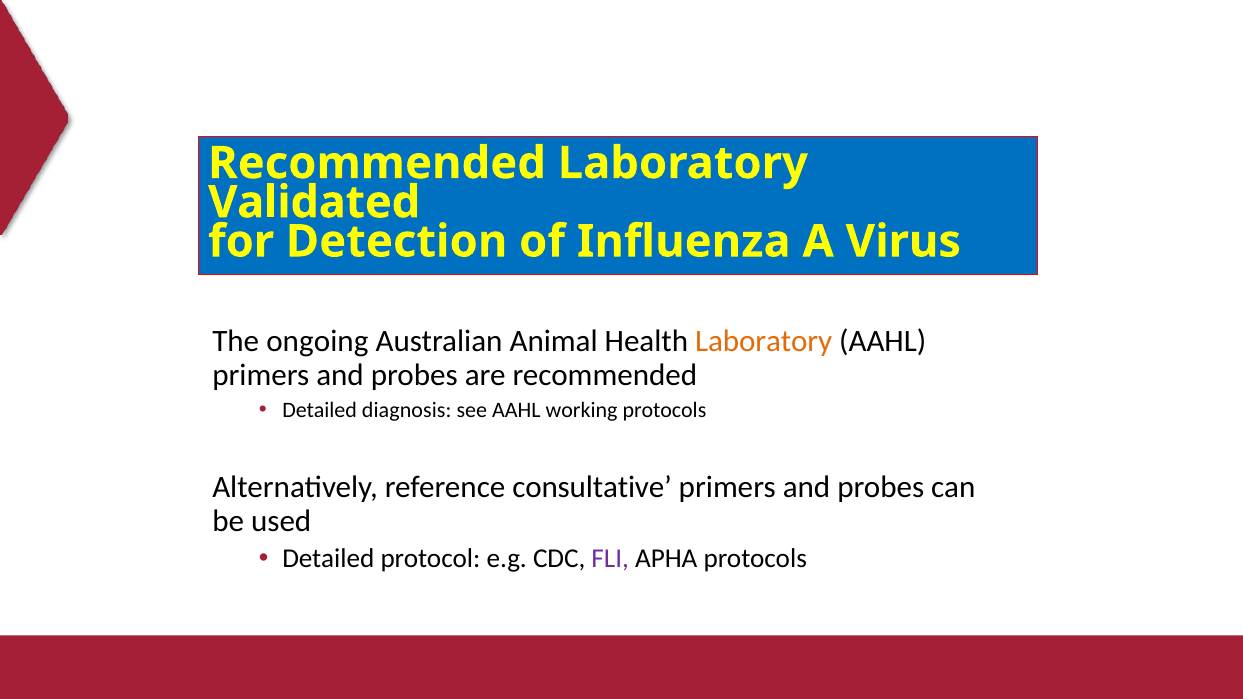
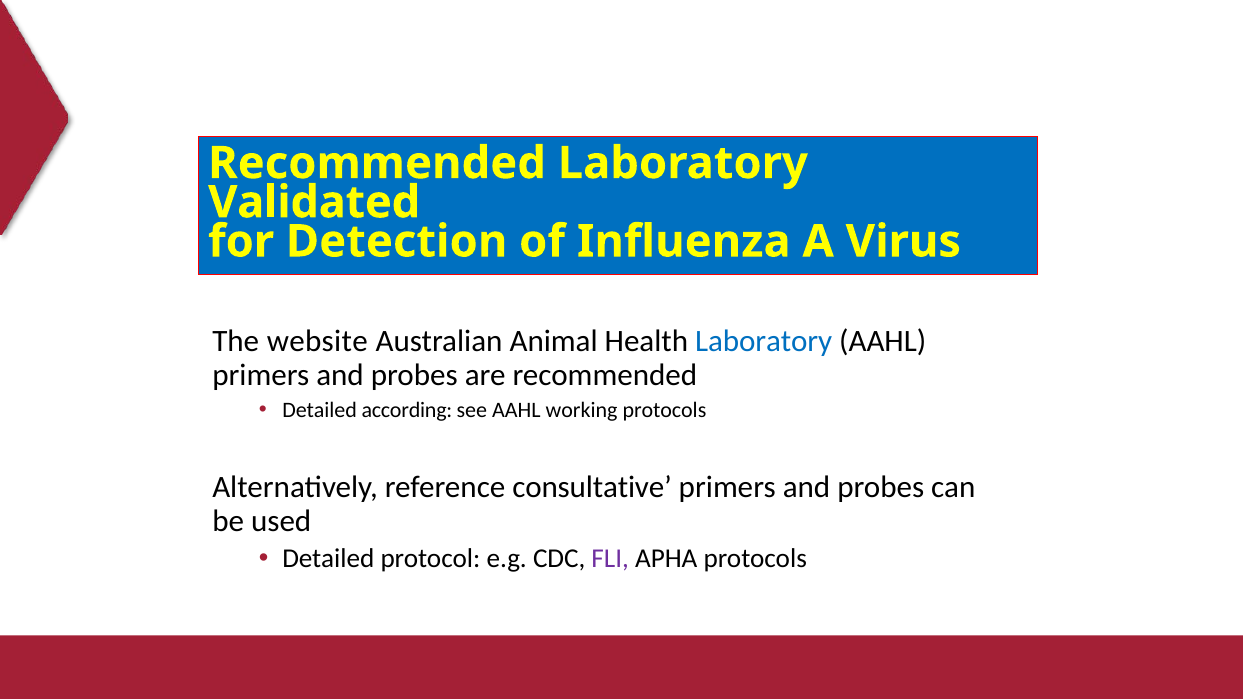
ongoing: ongoing -> website
Laboratory at (764, 341) colour: orange -> blue
diagnosis: diagnosis -> according
